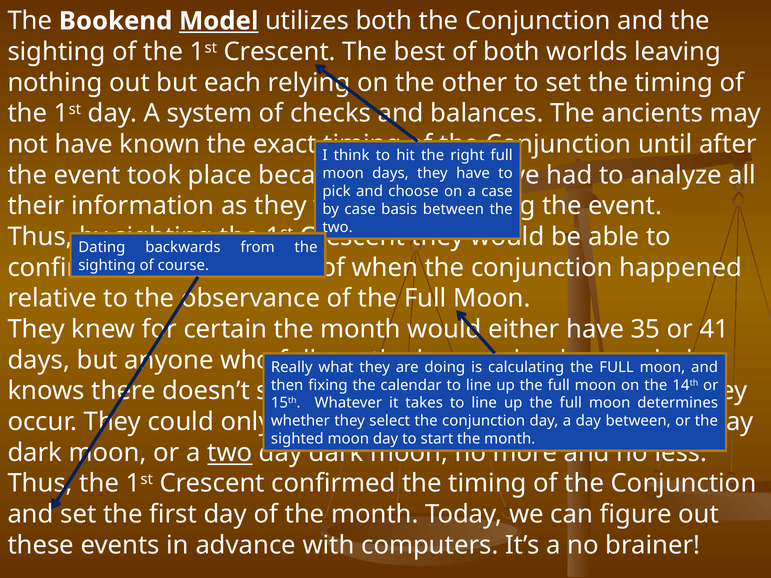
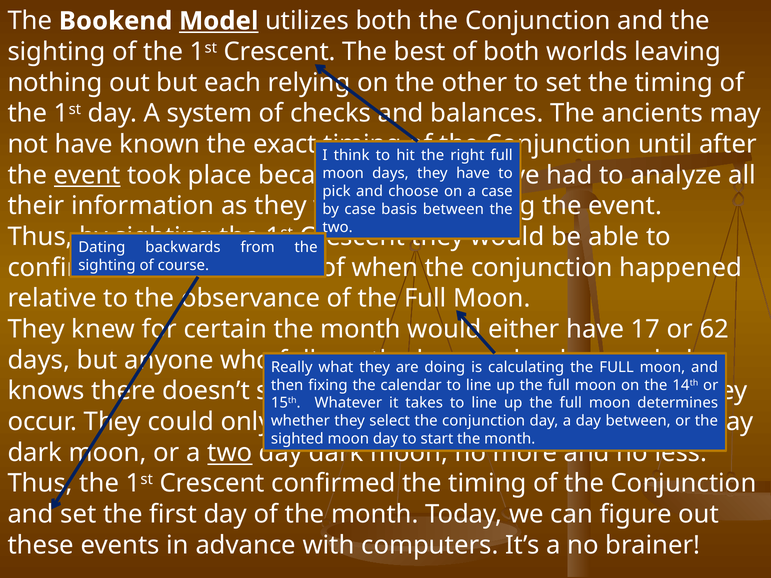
event at (87, 175) underline: none -> present
35: 35 -> 17
41: 41 -> 62
